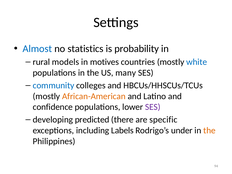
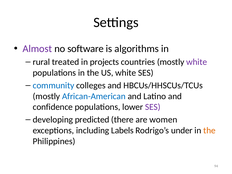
Almost colour: blue -> purple
statistics: statistics -> software
probability: probability -> algorithms
models: models -> treated
motives: motives -> projects
white at (197, 62) colour: blue -> purple
US many: many -> white
African-American colour: orange -> blue
specific: specific -> women
